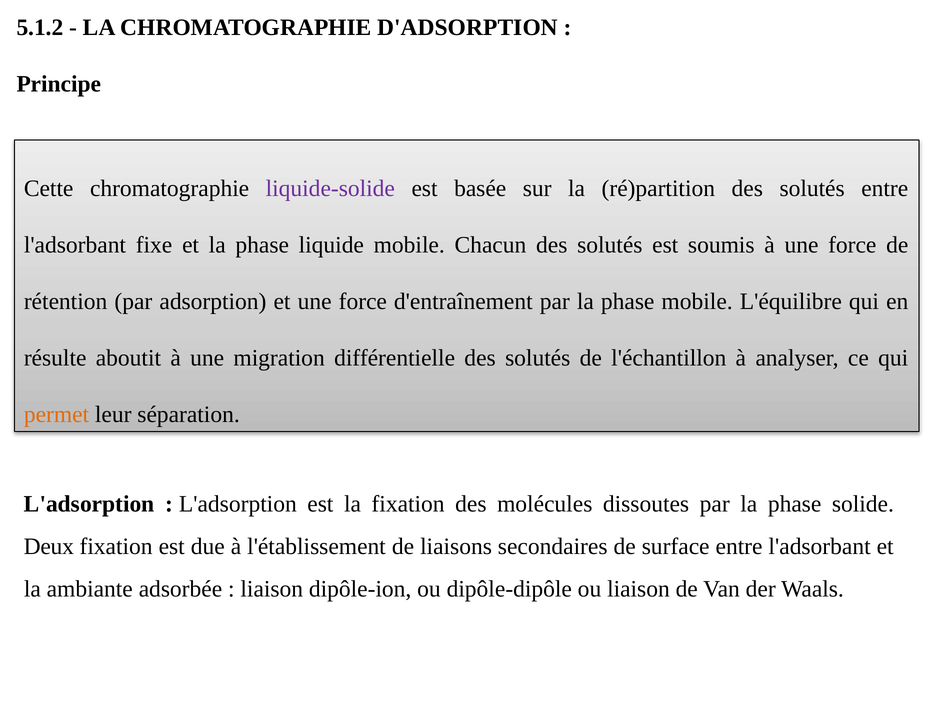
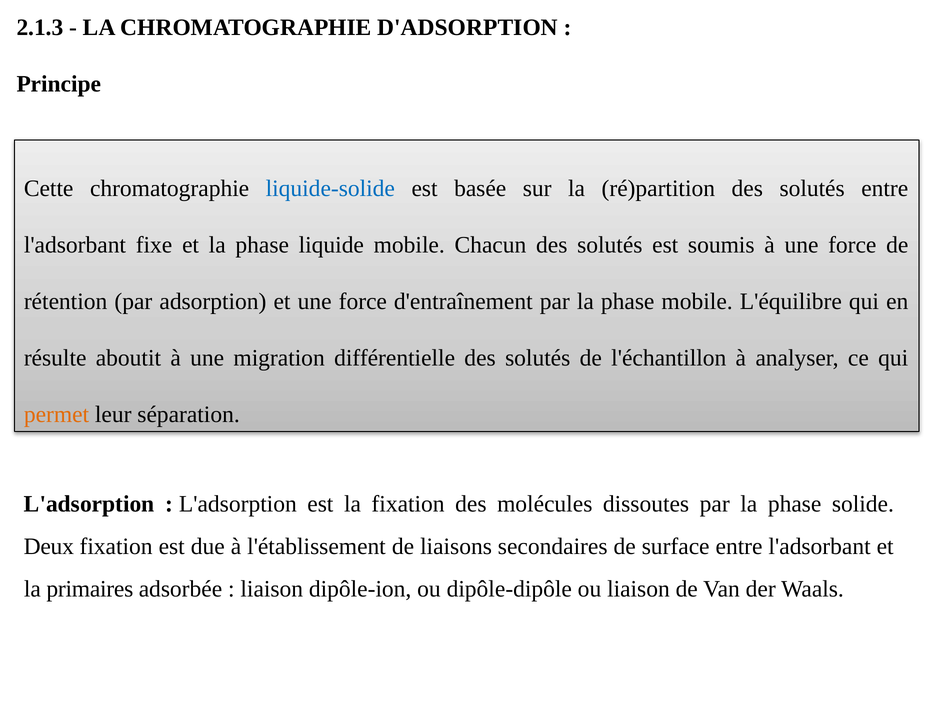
5.1.2: 5.1.2 -> 2.1.3
liquide-solide colour: purple -> blue
ambiante: ambiante -> primaires
